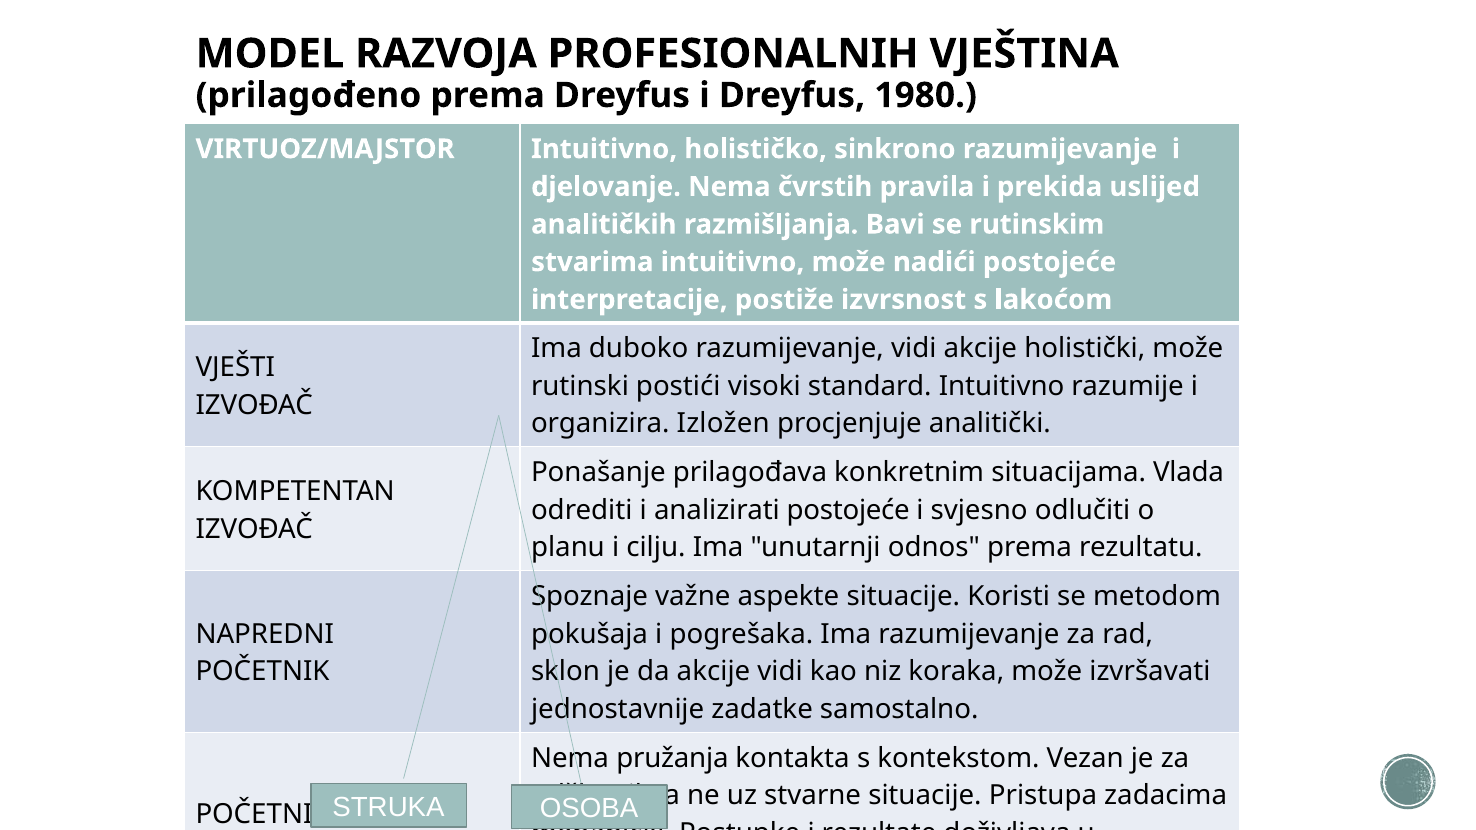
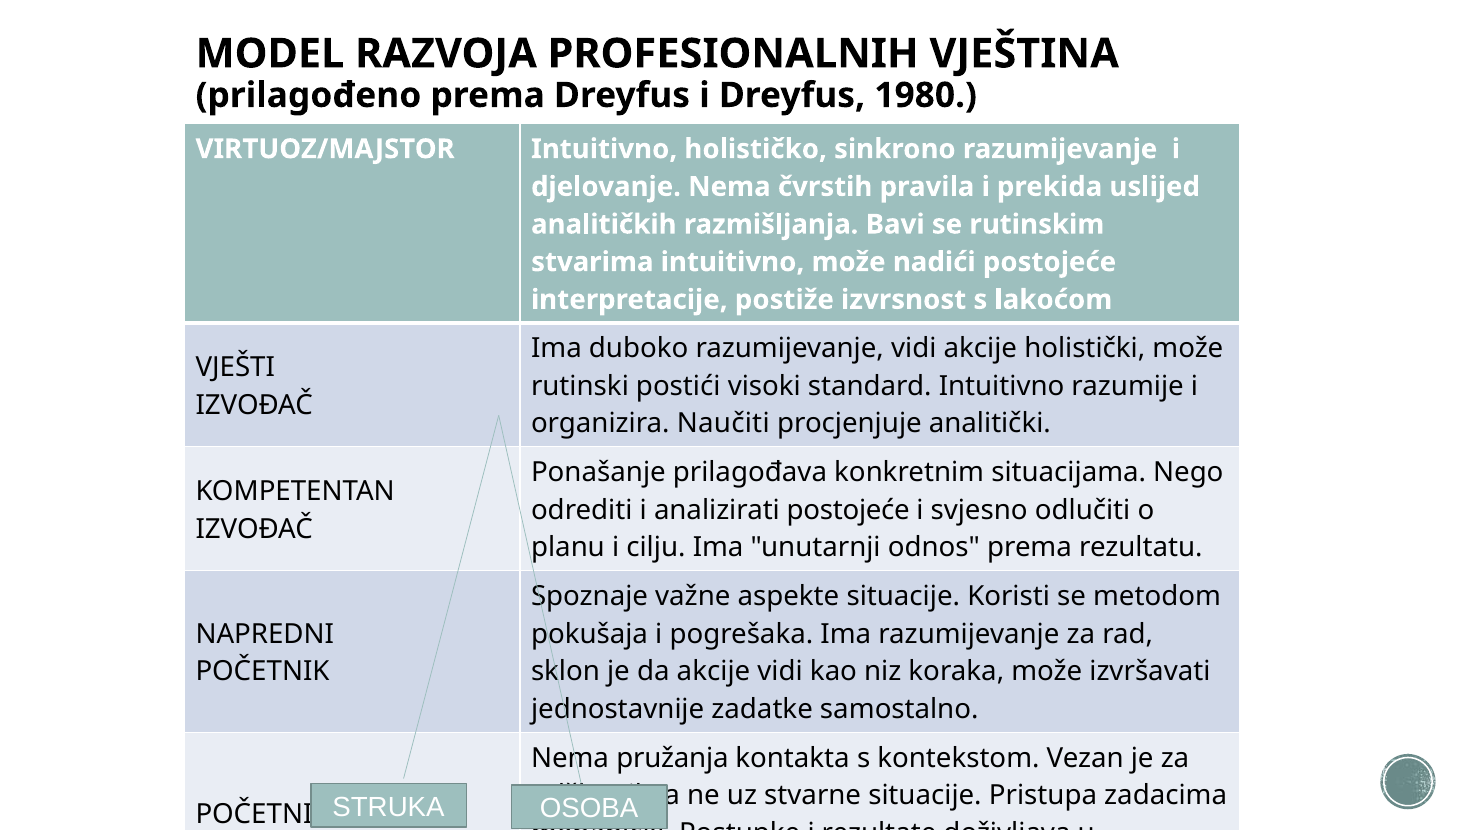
Izložen: Izložen -> Naučiti
Vlada: Vlada -> Nego
